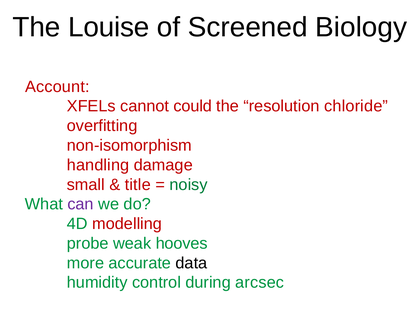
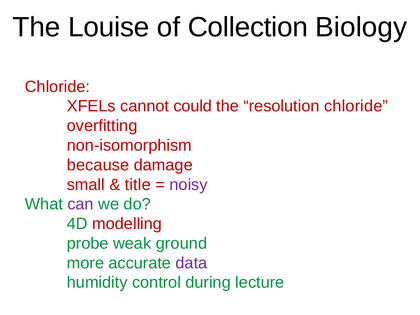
Screened: Screened -> Collection
Account at (57, 87): Account -> Chloride
handling: handling -> because
noisy colour: green -> purple
hooves: hooves -> ground
data colour: black -> purple
arcsec: arcsec -> lecture
